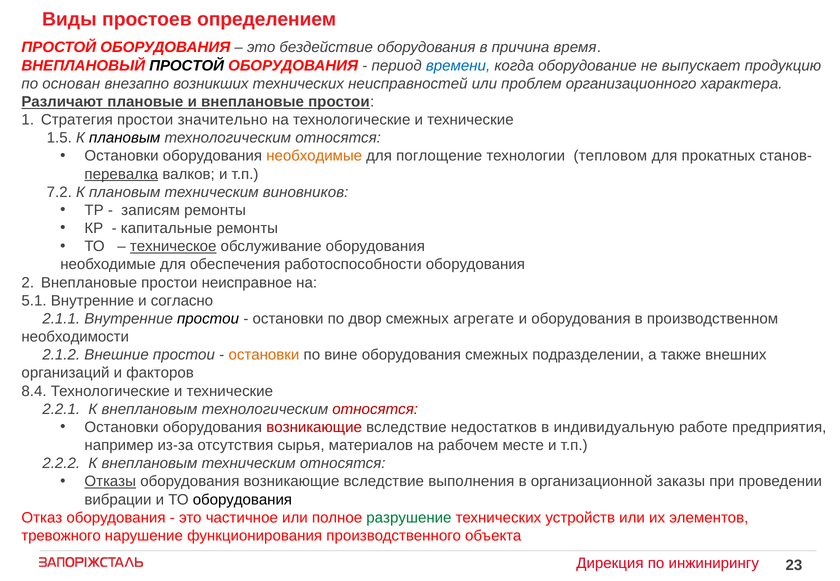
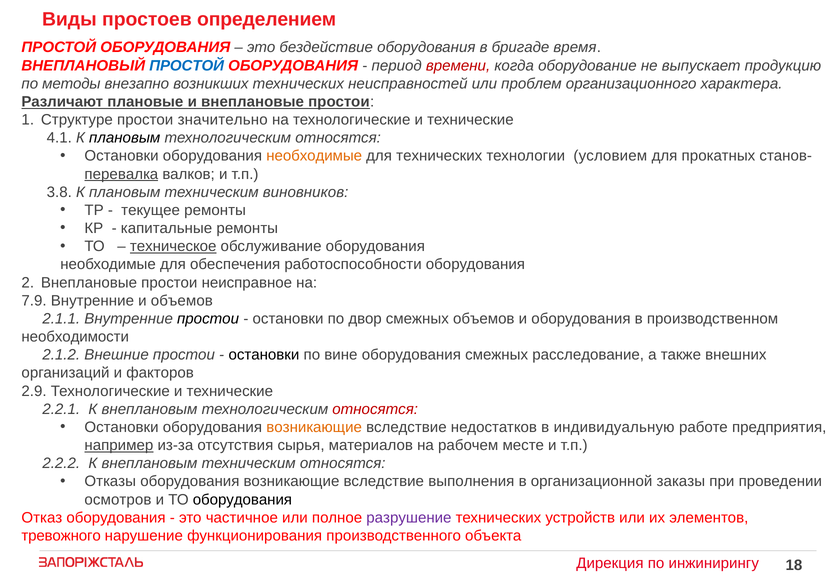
причина: причина -> бригаде
ПРОСТОЙ at (187, 66) colour: black -> blue
времени colour: blue -> red
основан: основан -> методы
Стратегия: Стратегия -> Структуре
1.5: 1.5 -> 4.1
для поглощение: поглощение -> технических
тепловом: тепловом -> условием
7.2: 7.2 -> 3.8
записям: записям -> текущее
5.1: 5.1 -> 7.9
и согласно: согласно -> объемов
смежных агрегате: агрегате -> объемов
остановки at (264, 355) colour: orange -> black
подразделении: подразделении -> расследование
8.4: 8.4 -> 2.9
возникающие at (314, 428) colour: red -> orange
например underline: none -> present
Отказы underline: present -> none
вибрации: вибрации -> осмотров
разрушение colour: green -> purple
23: 23 -> 18
